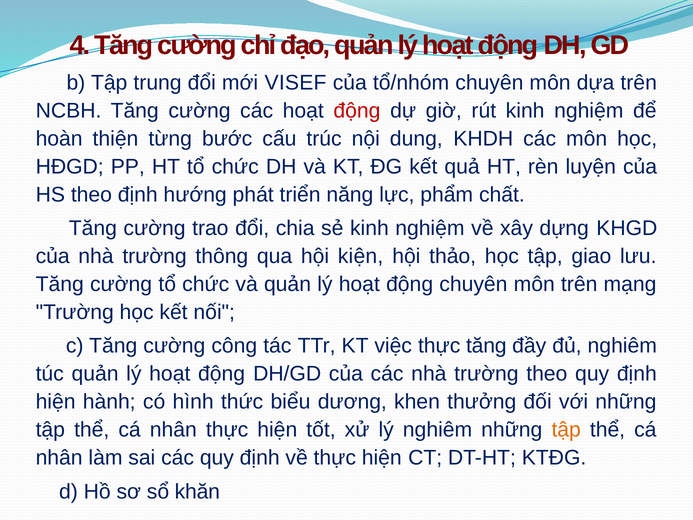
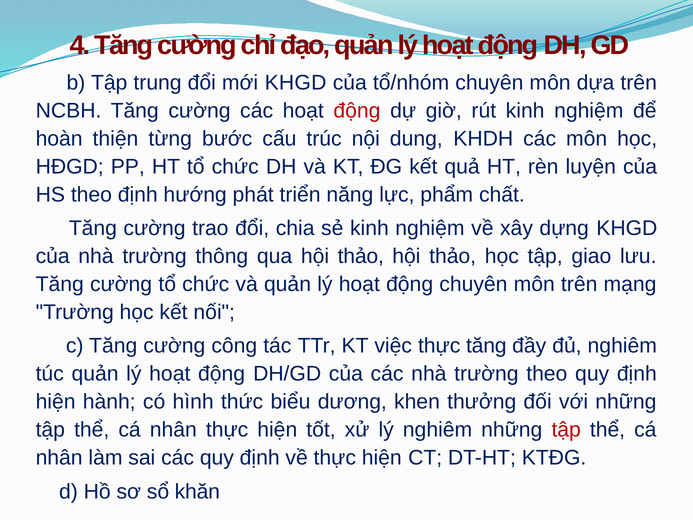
mới VISEF: VISEF -> KHGD
qua hội kiện: kiện -> thảo
tập at (566, 430) colour: orange -> red
